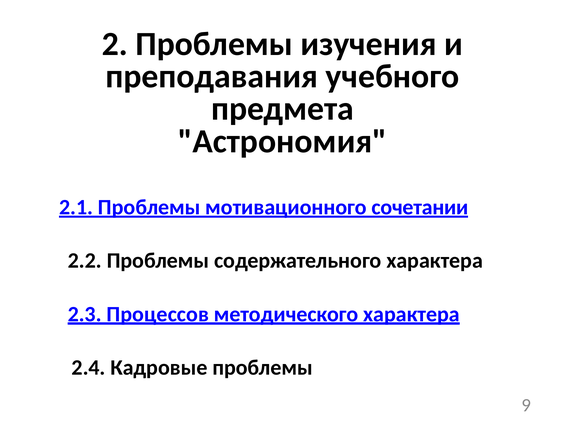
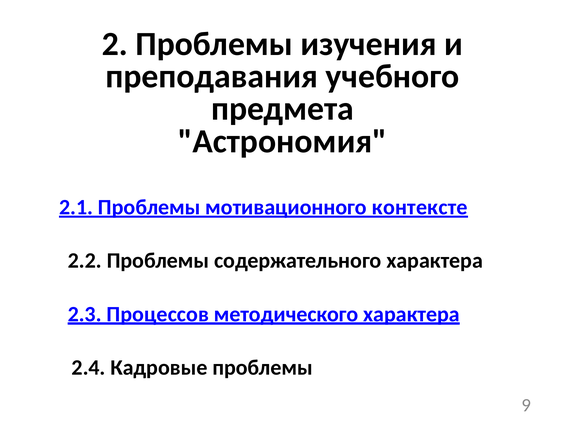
сочетании: сочетании -> контексте
